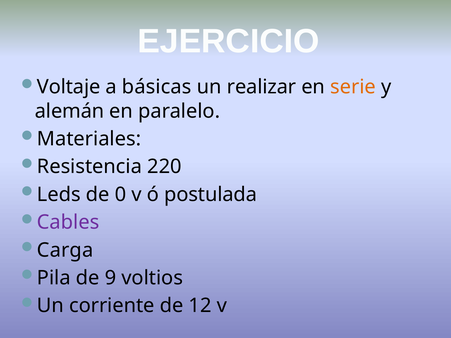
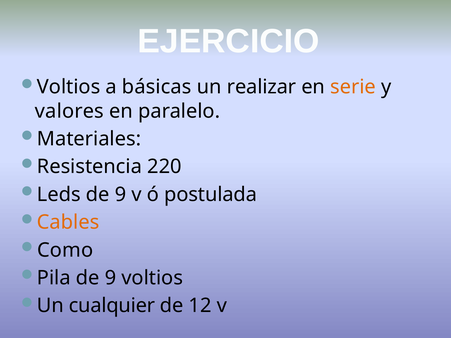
Voltaje at (69, 87): Voltaje -> Voltios
alemán: alemán -> valores
Leds de 0: 0 -> 9
Cables colour: purple -> orange
Carga: Carga -> Como
corriente: corriente -> cualquier
